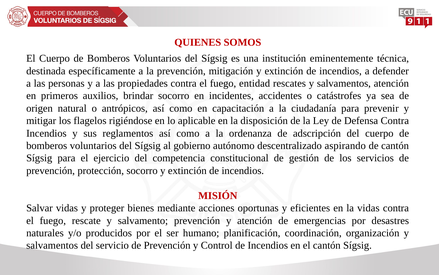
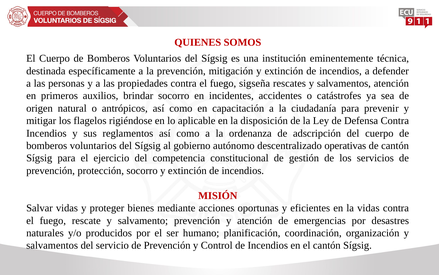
entidad: entidad -> sigseña
aspirando: aspirando -> operativas
